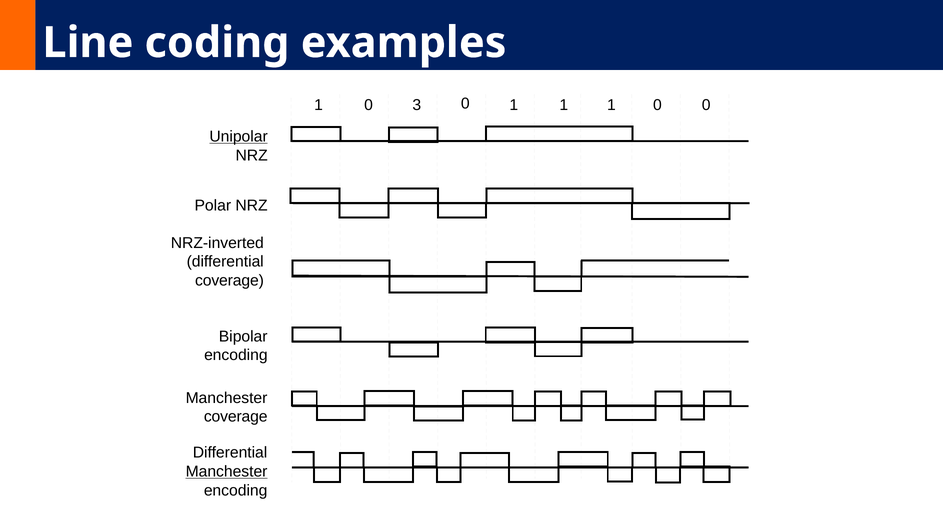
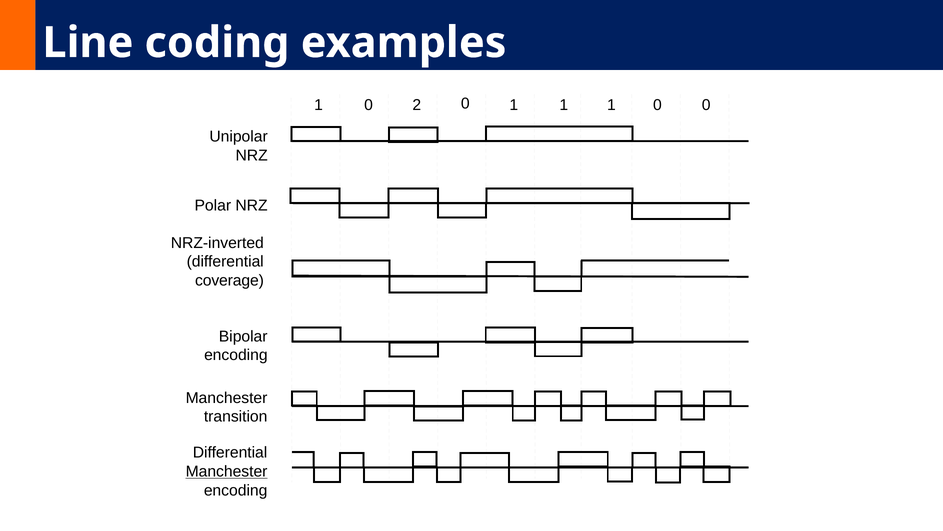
3: 3 -> 2
Unipolar underline: present -> none
coverage at (236, 416): coverage -> transition
